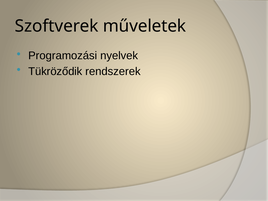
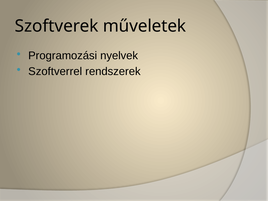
Tükröződik: Tükröződik -> Szoftverrel
